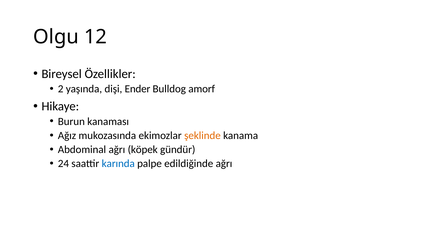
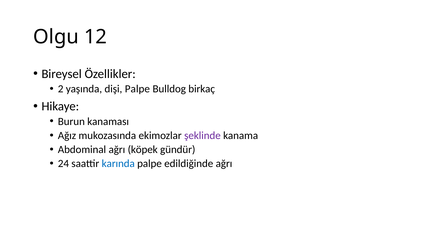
dişi Ender: Ender -> Palpe
amorf: amorf -> birkaç
şeklinde colour: orange -> purple
